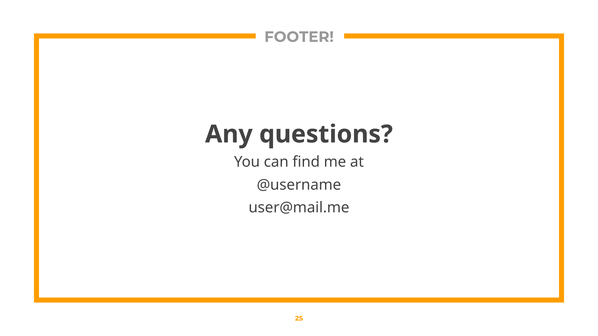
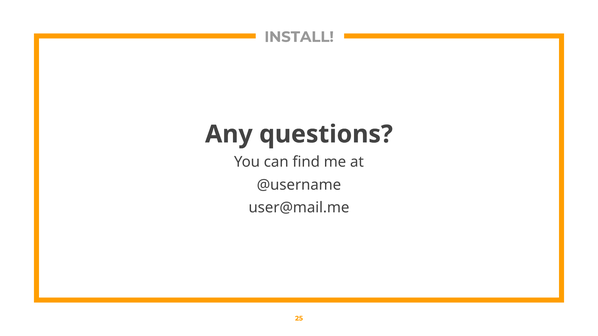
FOOTER: FOOTER -> INSTALL
